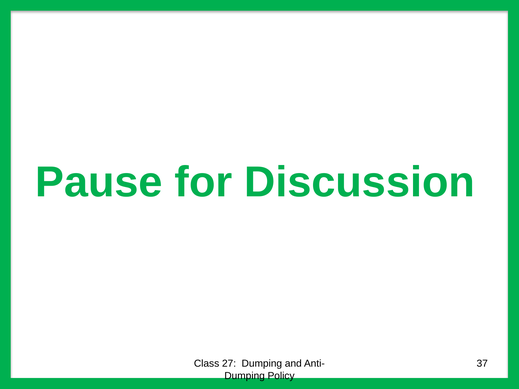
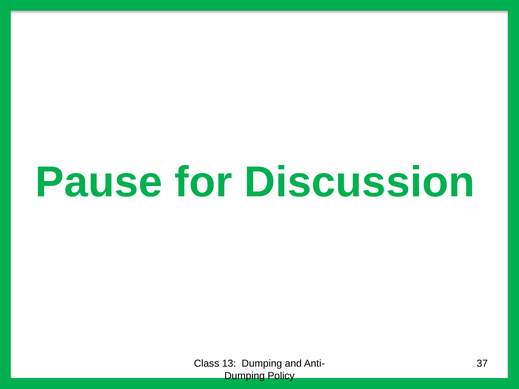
27: 27 -> 13
